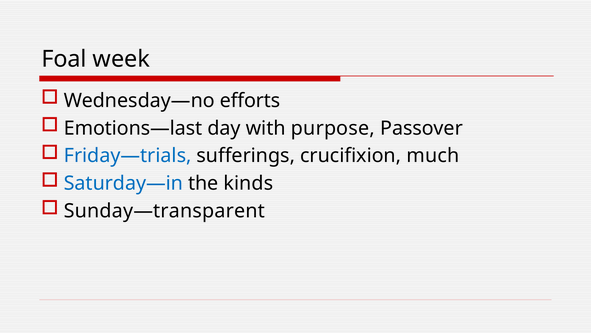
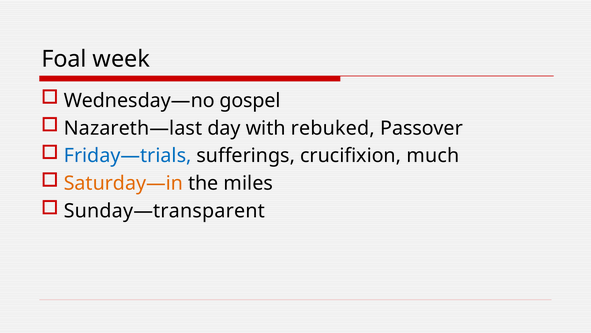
efforts: efforts -> gospel
Emotions—last: Emotions—last -> Nazareth—last
purpose: purpose -> rebuked
Saturday—in colour: blue -> orange
kinds: kinds -> miles
